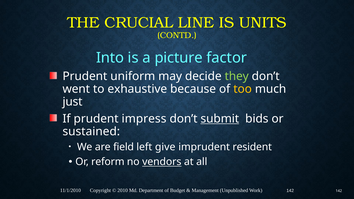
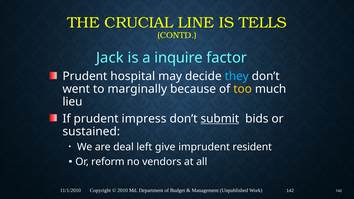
UNITS: UNITS -> TELLS
Into: Into -> Jack
picture: picture -> inquire
uniform: uniform -> hospital
they colour: light green -> light blue
exhaustive: exhaustive -> marginally
just: just -> lieu
field: field -> deal
vendors underline: present -> none
